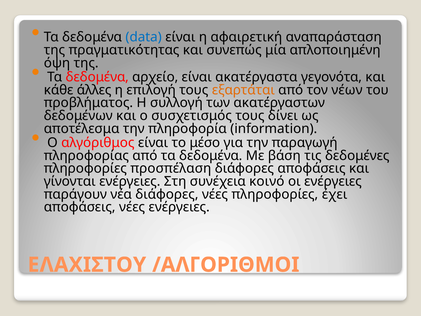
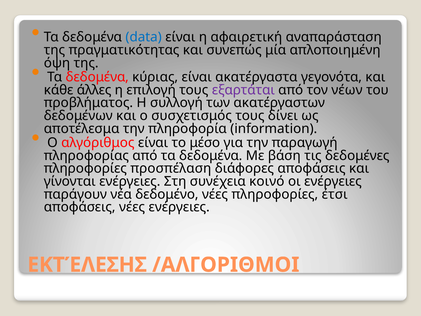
αρχείο: αρχείο -> κύριας
εξαρτάται colour: orange -> purple
νέα διάφορες: διάφορες -> δεδομένο
έχει: έχει -> έτσι
ΕΛΑΧΙΣΤΟΥ: ΕΛΑΧΙΣΤΟΥ -> ΕΚΤΈΛΕΣΗΣ
